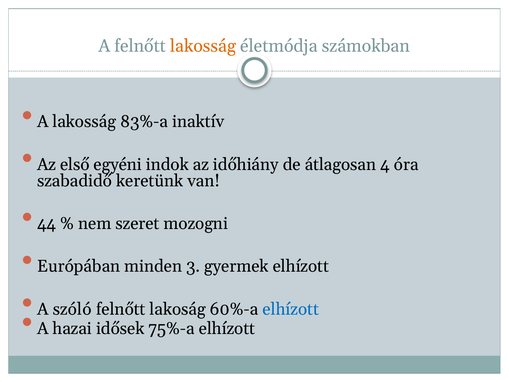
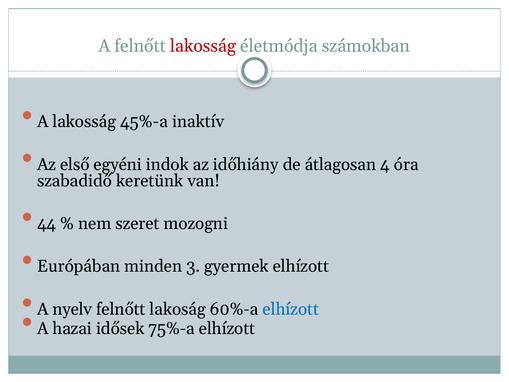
lakosság at (203, 46) colour: orange -> red
83%-a: 83%-a -> 45%-a
szóló: szóló -> nyelv
